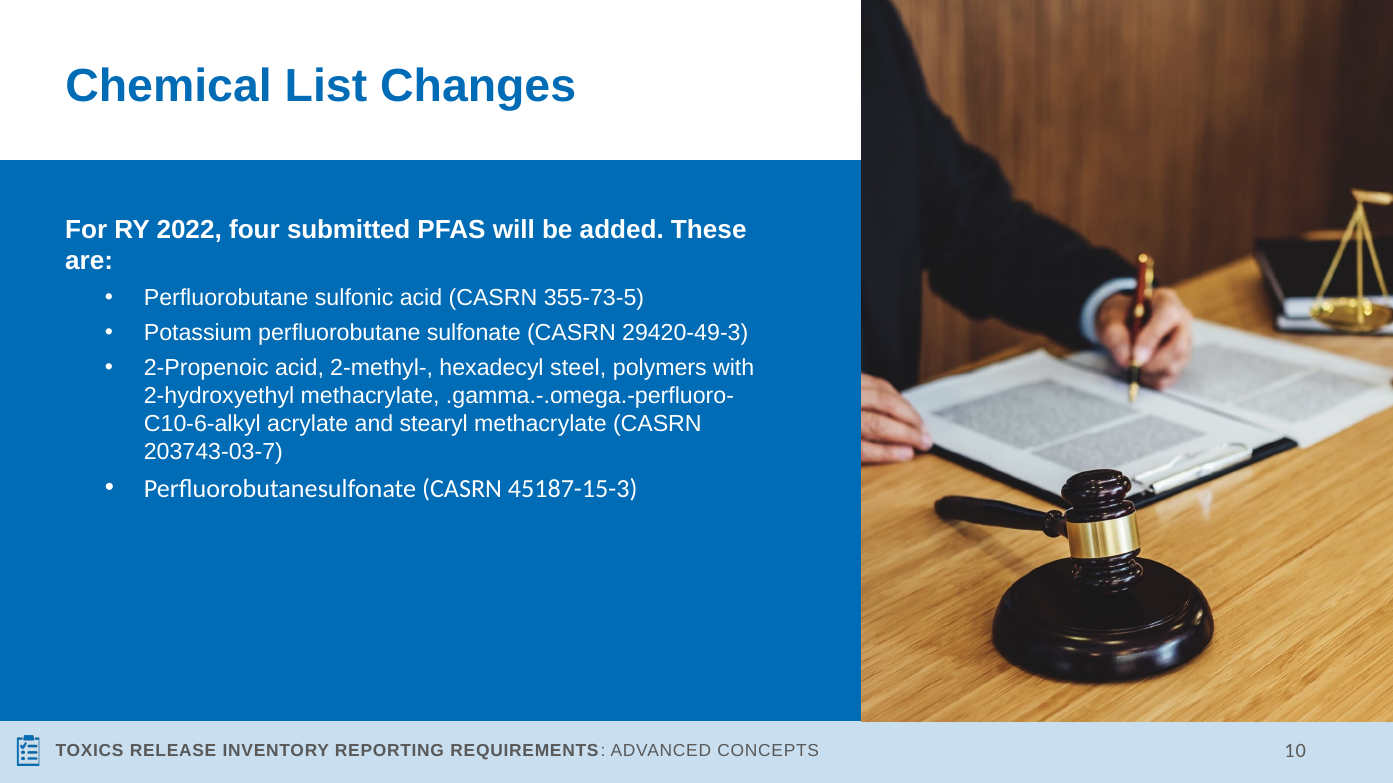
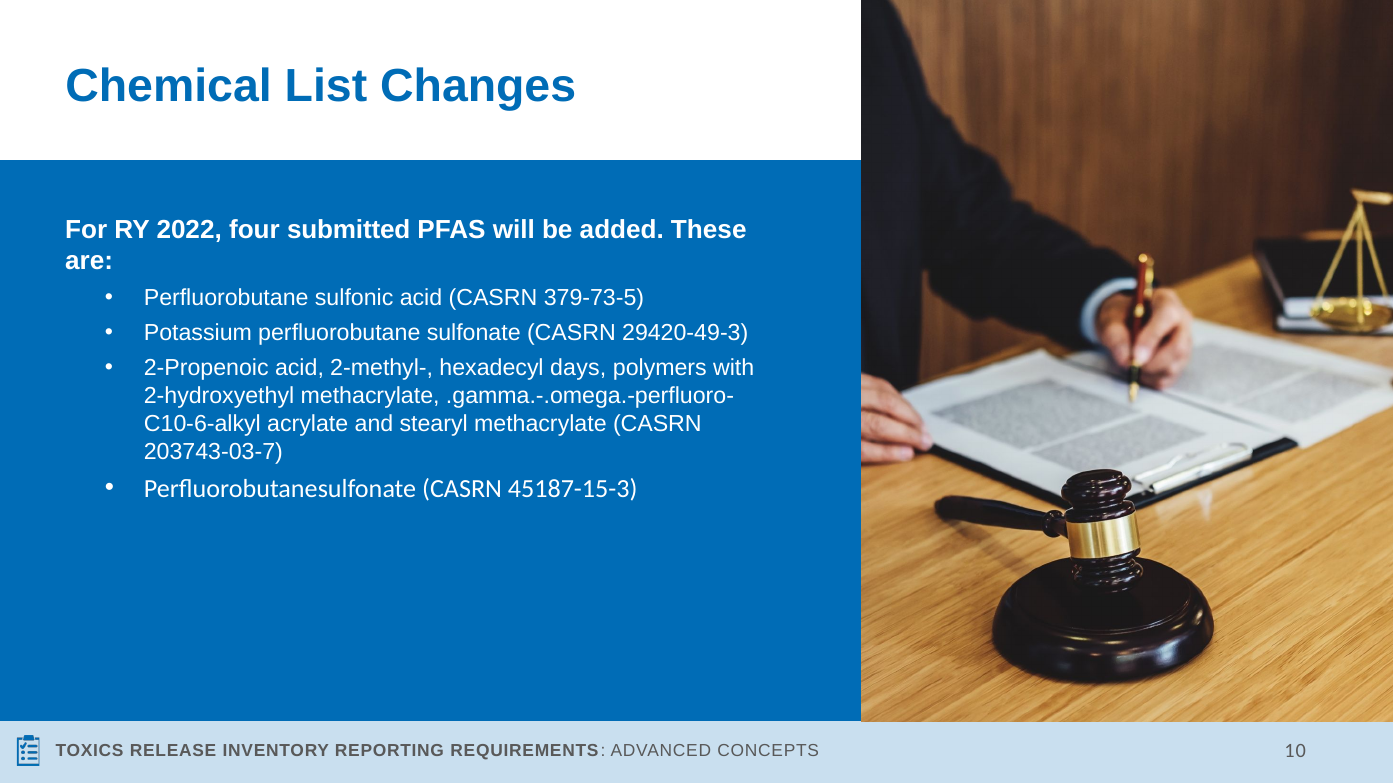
355-73-5: 355-73-5 -> 379-73-5
steel: steel -> days
